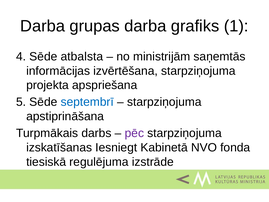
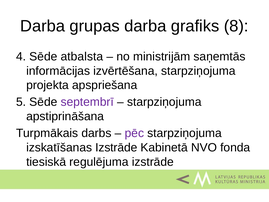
1: 1 -> 8
septembrī colour: blue -> purple
izskatīšanas Iesniegt: Iesniegt -> Izstrāde
